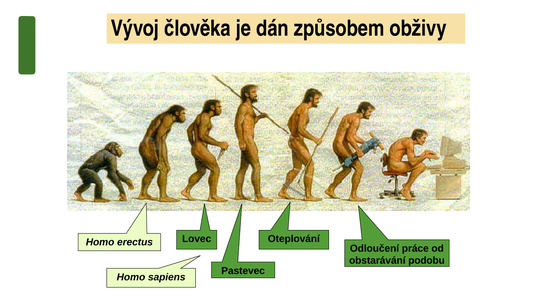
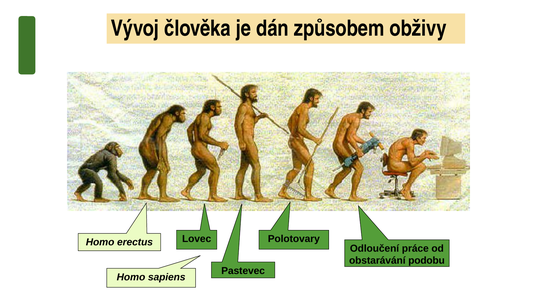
Oteplování: Oteplování -> Polotovary
